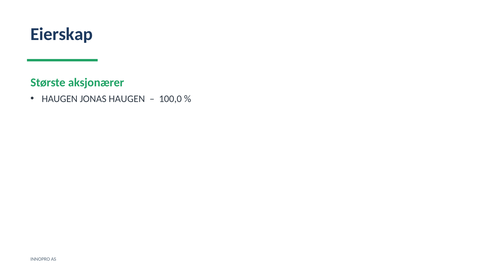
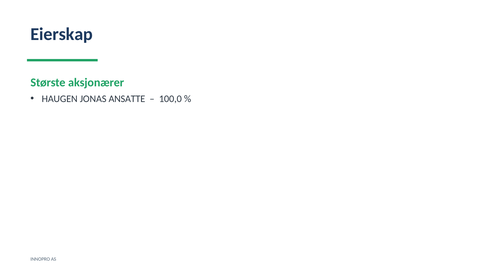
JONAS HAUGEN: HAUGEN -> ANSATTE
